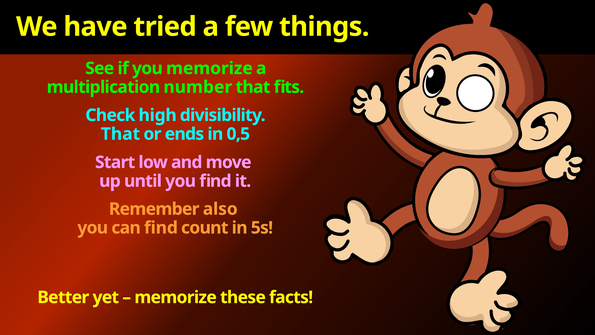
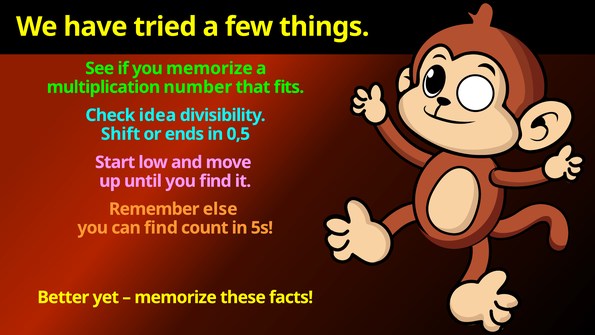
high: high -> idea
That at (120, 134): That -> Shift
also: also -> else
